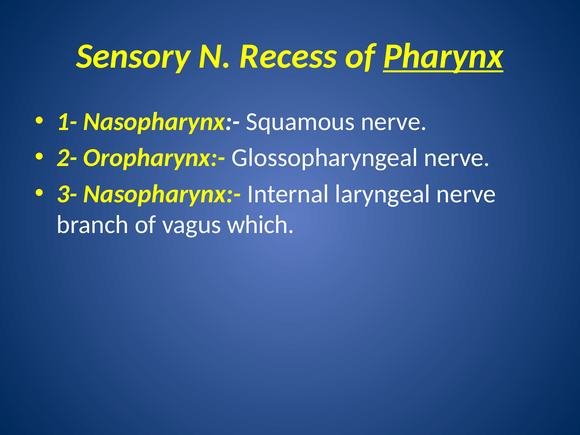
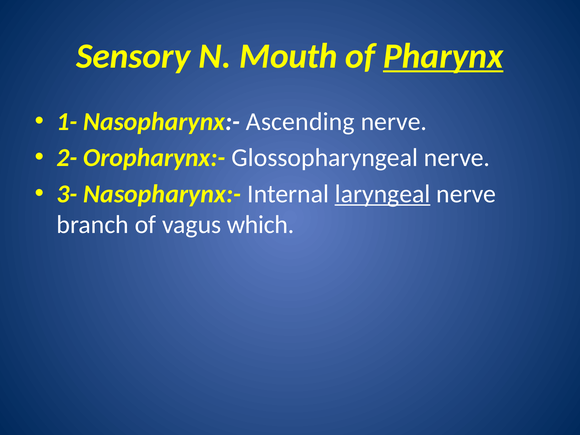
Recess: Recess -> Mouth
Squamous: Squamous -> Ascending
laryngeal underline: none -> present
